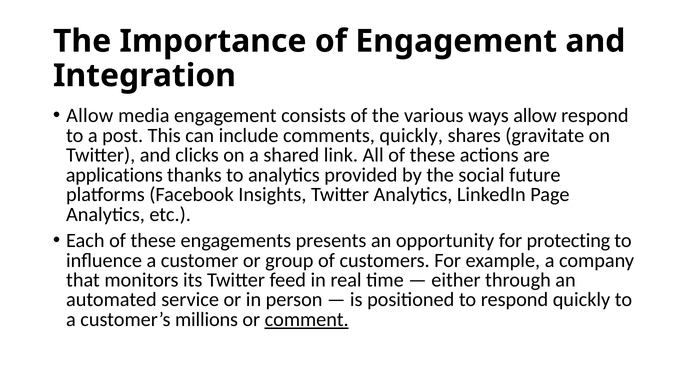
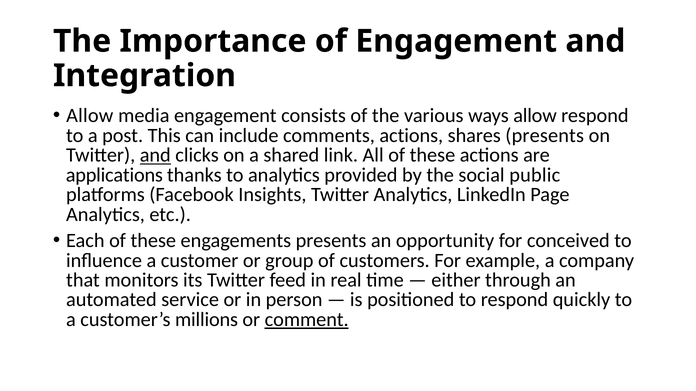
comments quickly: quickly -> actions
shares gravitate: gravitate -> presents
and at (155, 155) underline: none -> present
future: future -> public
protecting: protecting -> conceived
